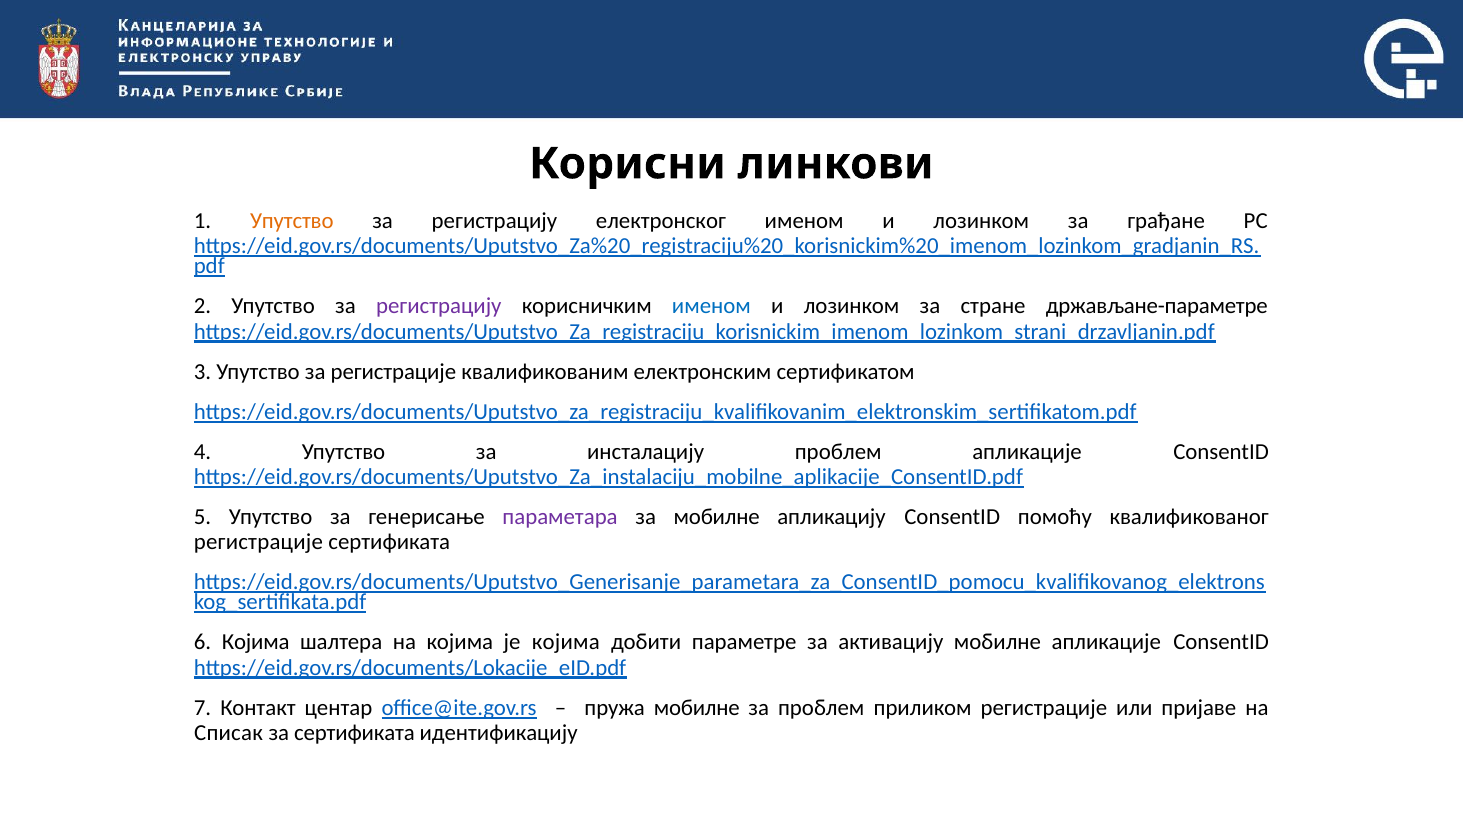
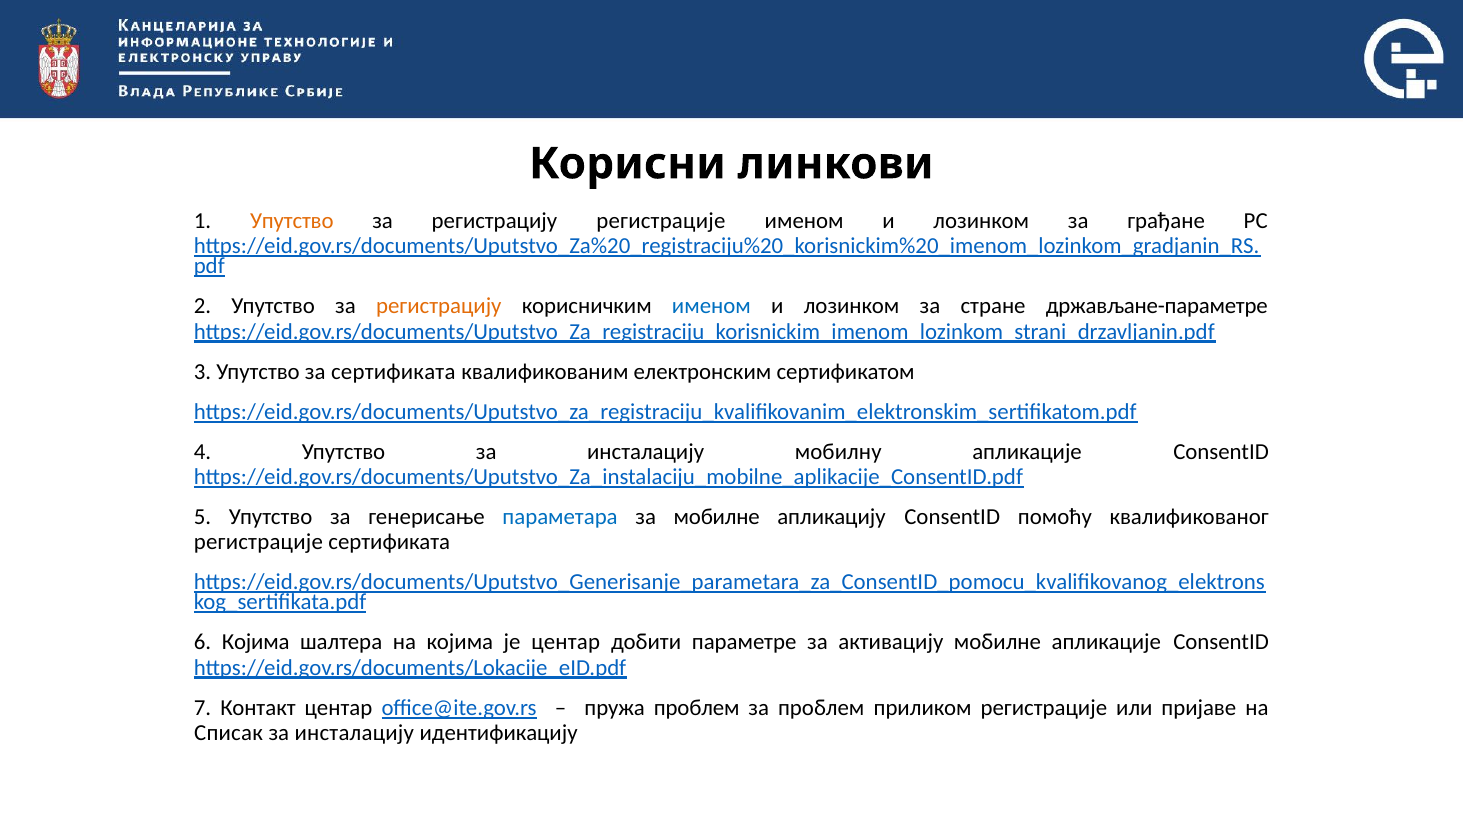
регистрацију електронског: електронског -> регистрације
регистрацију at (439, 306) colour: purple -> orange
за регистрације: регистрације -> сертификата
инсталацију проблем: проблем -> мобилну
параметара colour: purple -> blue
је којима: којима -> центар
пружа мобилне: мобилне -> проблем
сертификата at (354, 733): сертификата -> инсталацију
